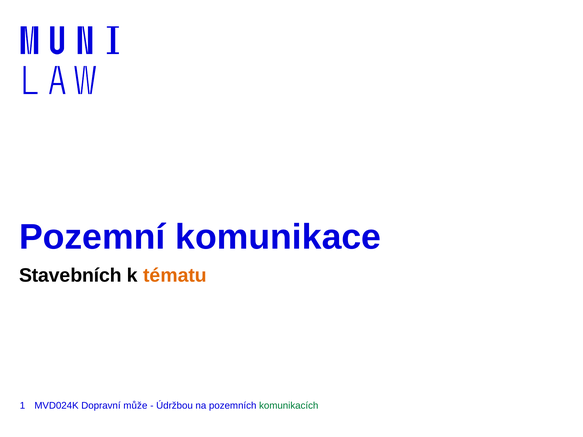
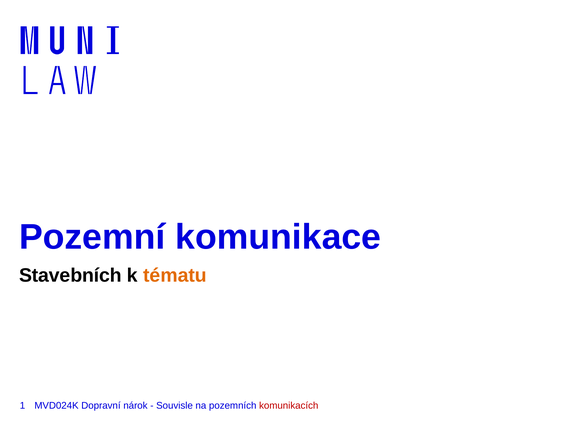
může: může -> nárok
Údržbou: Údržbou -> Souvisle
komunikacích colour: green -> red
